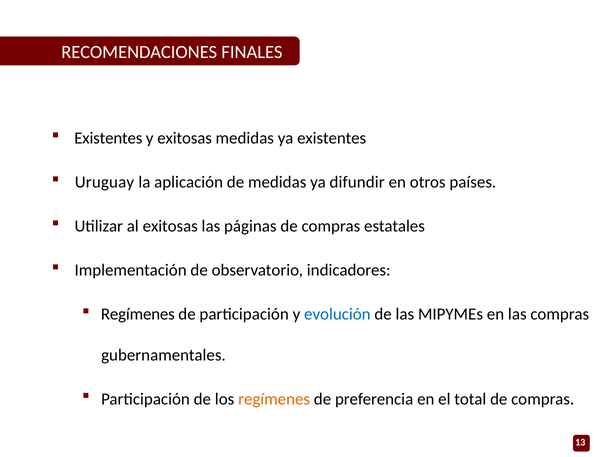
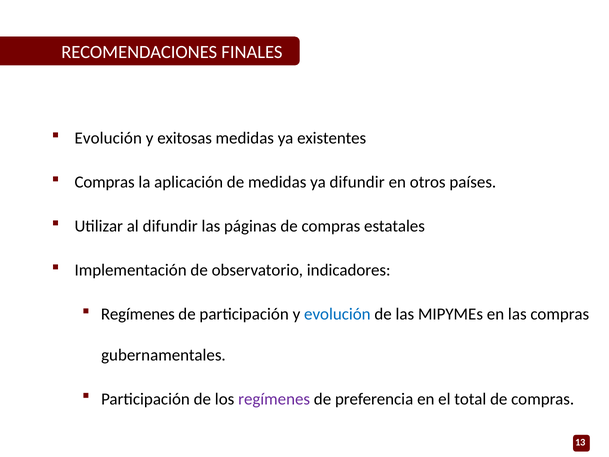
Existentes at (108, 138): Existentes -> Evolución
Uruguay at (104, 182): Uruguay -> Compras
al exitosas: exitosas -> difundir
regímenes at (274, 399) colour: orange -> purple
